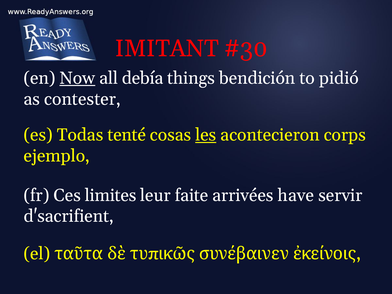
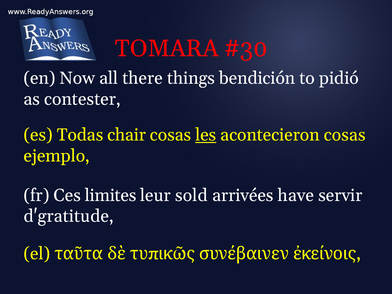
IMITANT: IMITANT -> TOMARA
Now underline: present -> none
debía: debía -> there
tenté: tenté -> chair
acontecieron corps: corps -> cosas
faite: faite -> sold
d'sacrifient: d'sacrifient -> d'gratitude
